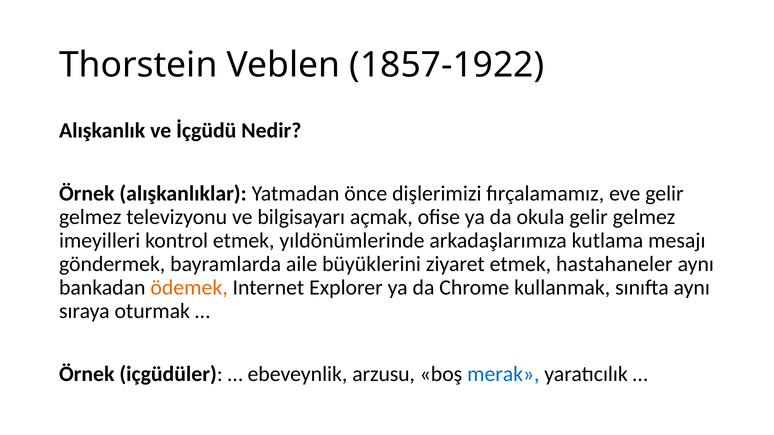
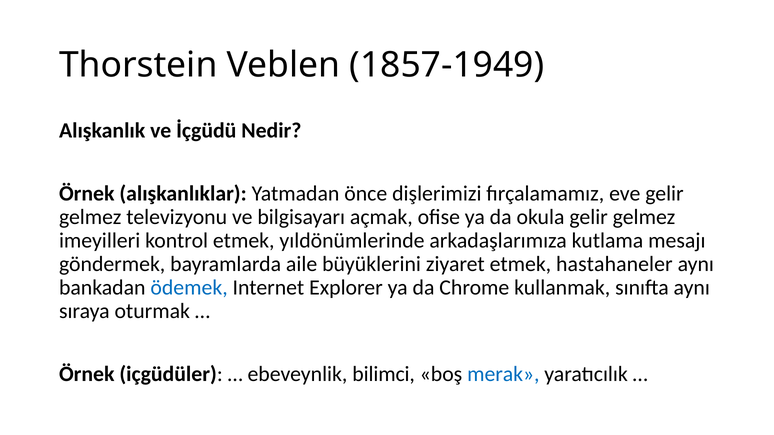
1857-1922: 1857-1922 -> 1857-1949
ödemek colour: orange -> blue
arzusu: arzusu -> bilimci
